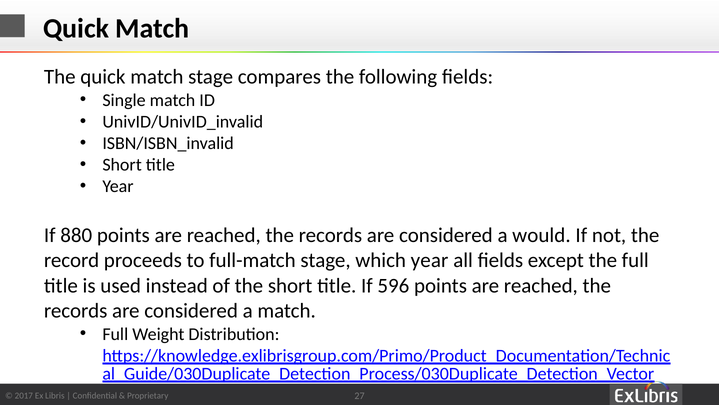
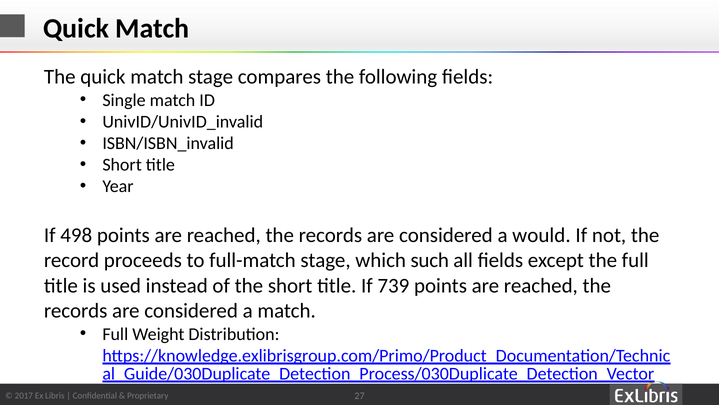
880: 880 -> 498
which year: year -> such
596: 596 -> 739
